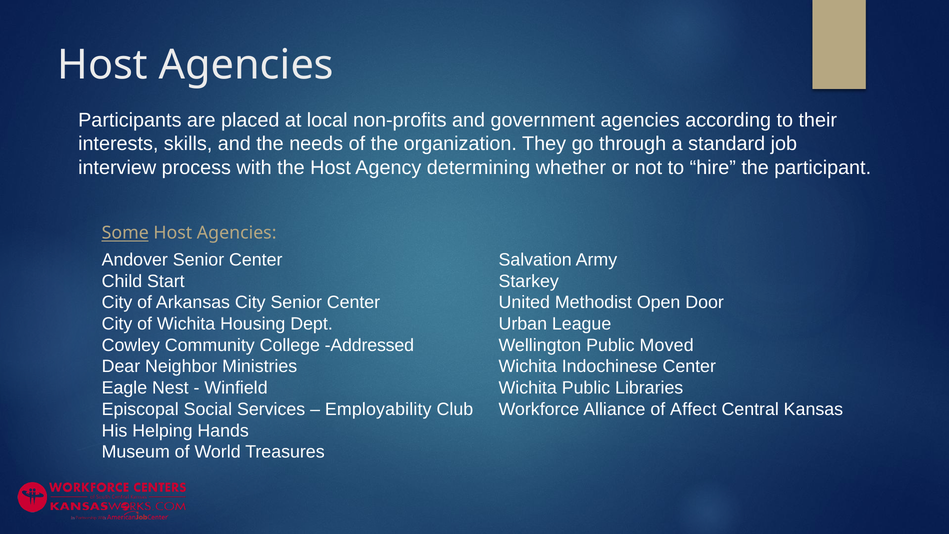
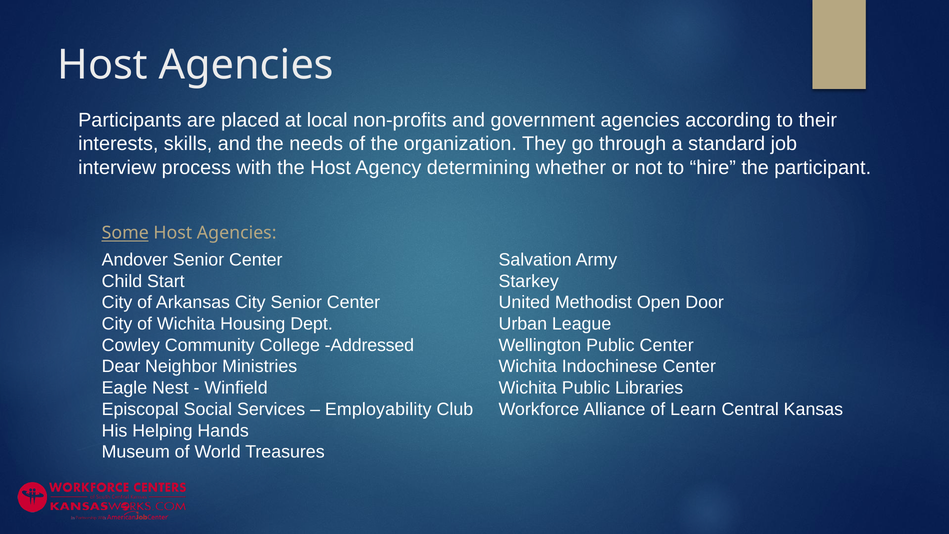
Public Moved: Moved -> Center
Affect: Affect -> Learn
